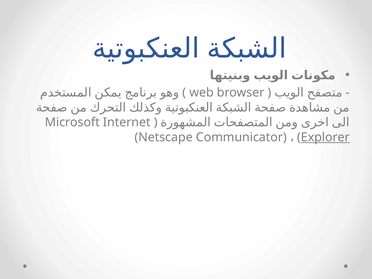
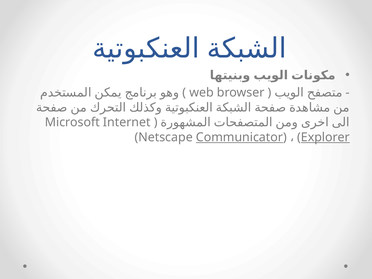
Communicator underline: none -> present
